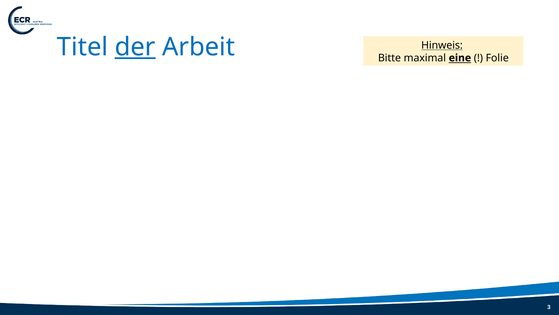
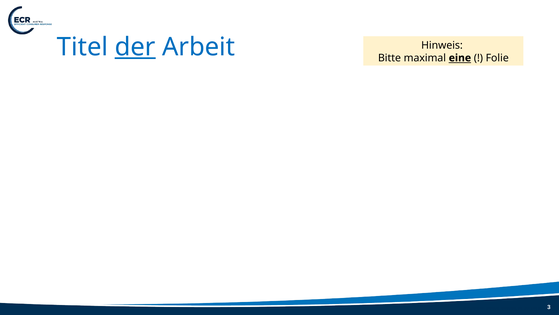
Hinweis underline: present -> none
